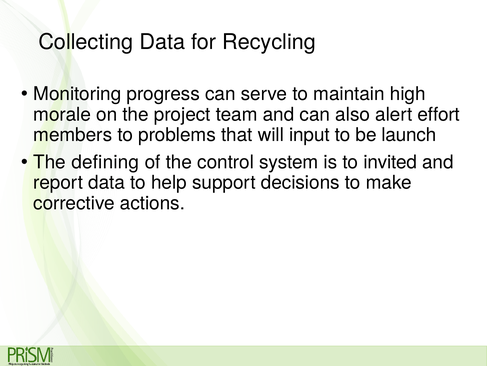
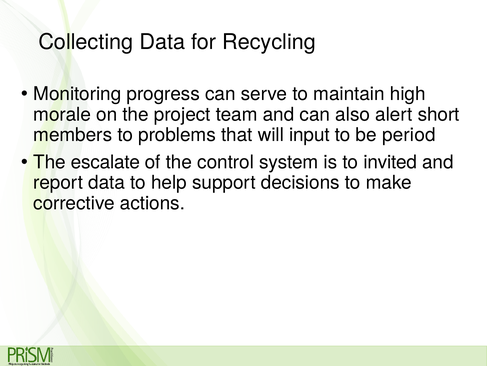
effort: effort -> short
launch: launch -> period
defining: defining -> escalate
